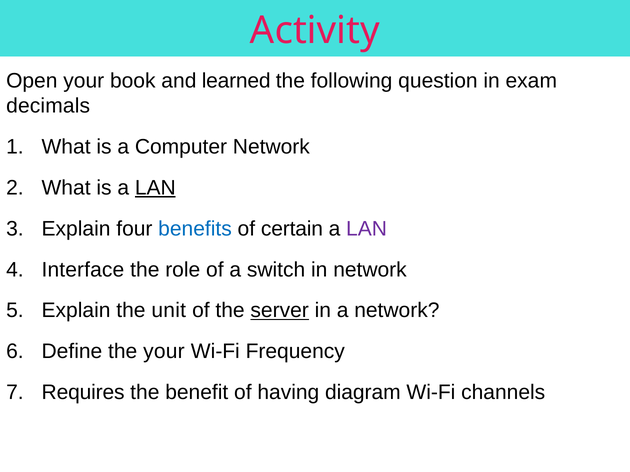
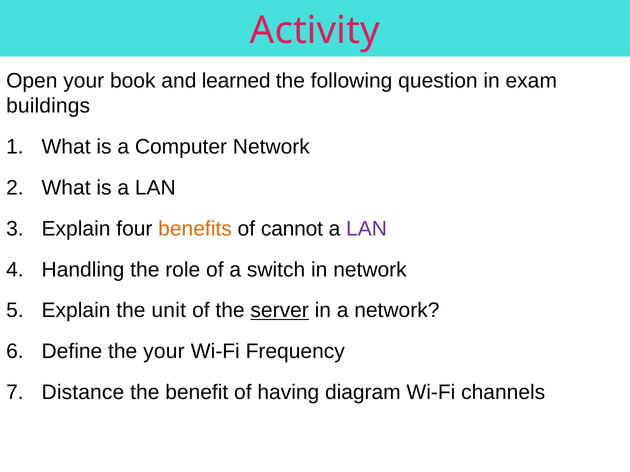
decimals: decimals -> buildings
LAN at (155, 188) underline: present -> none
benefits colour: blue -> orange
certain: certain -> cannot
Interface: Interface -> Handling
Requires: Requires -> Distance
